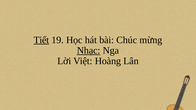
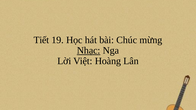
Tiết underline: present -> none
